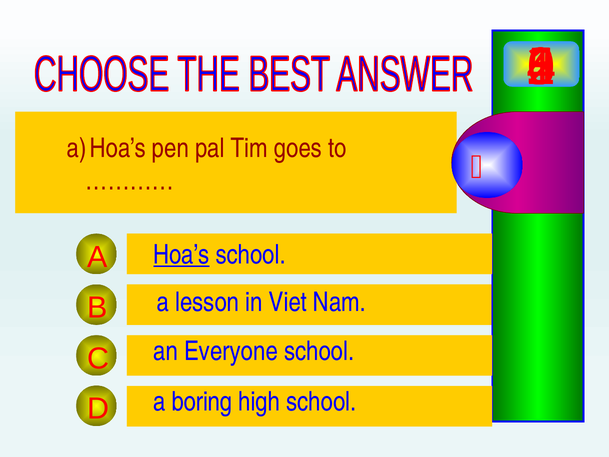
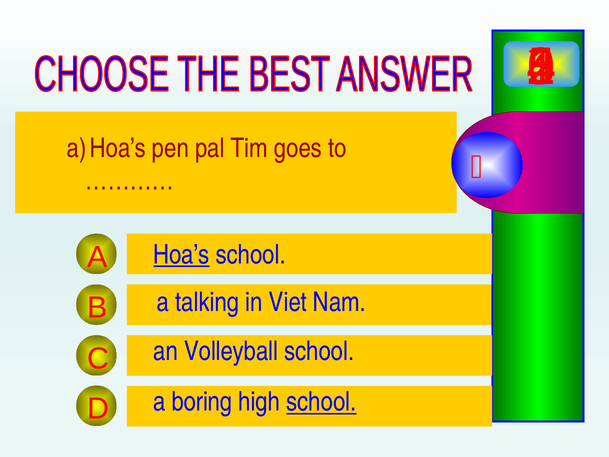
lesson: lesson -> talking
Everyone: Everyone -> Volleyball
school at (321, 402) underline: none -> present
